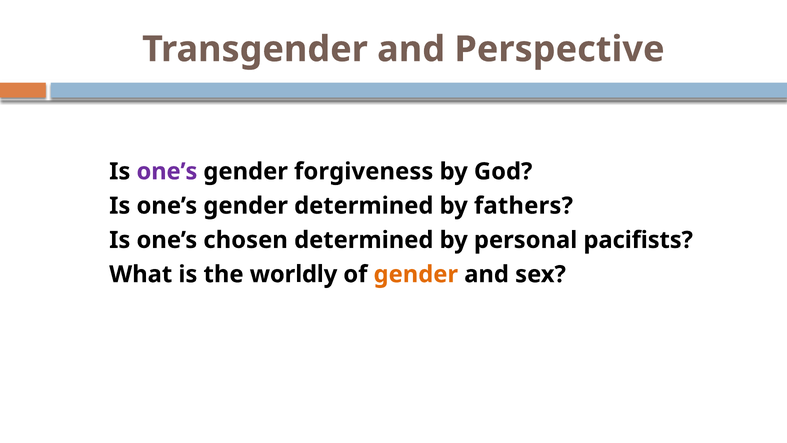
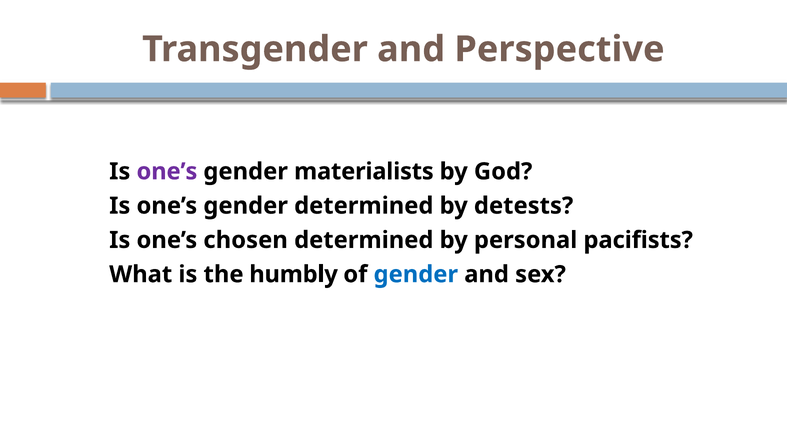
forgiveness: forgiveness -> materialists
fathers: fathers -> detests
worldly: worldly -> humbly
gender at (416, 274) colour: orange -> blue
